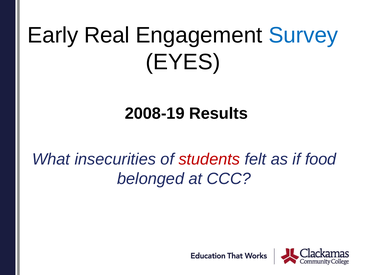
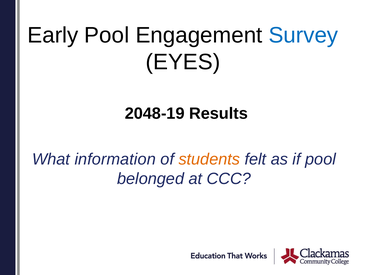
Early Real: Real -> Pool
2008-19: 2008-19 -> 2048-19
insecurities: insecurities -> information
students colour: red -> orange
if food: food -> pool
